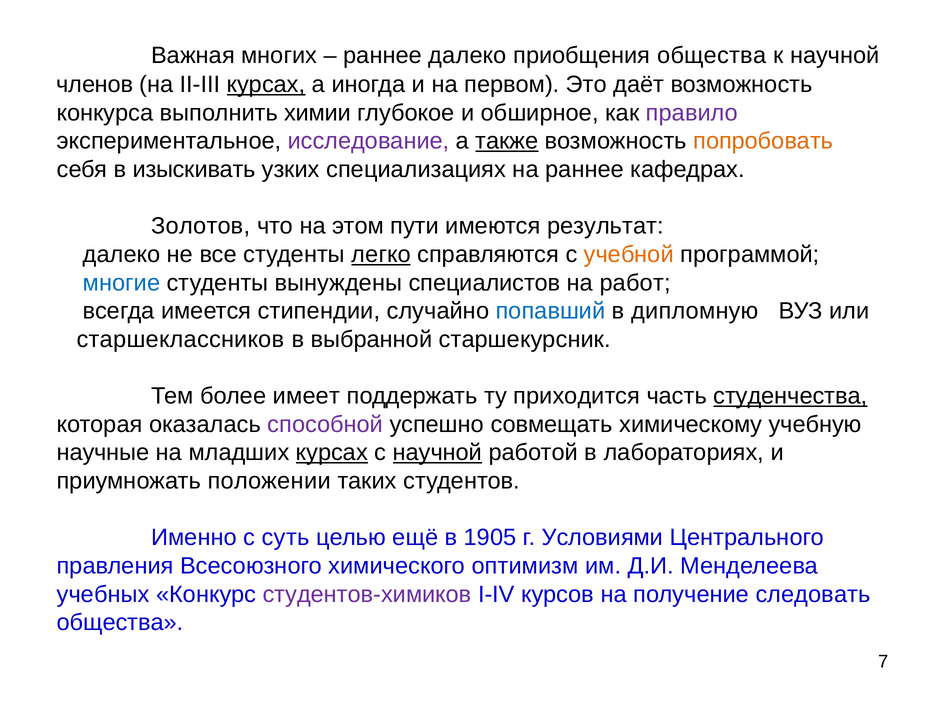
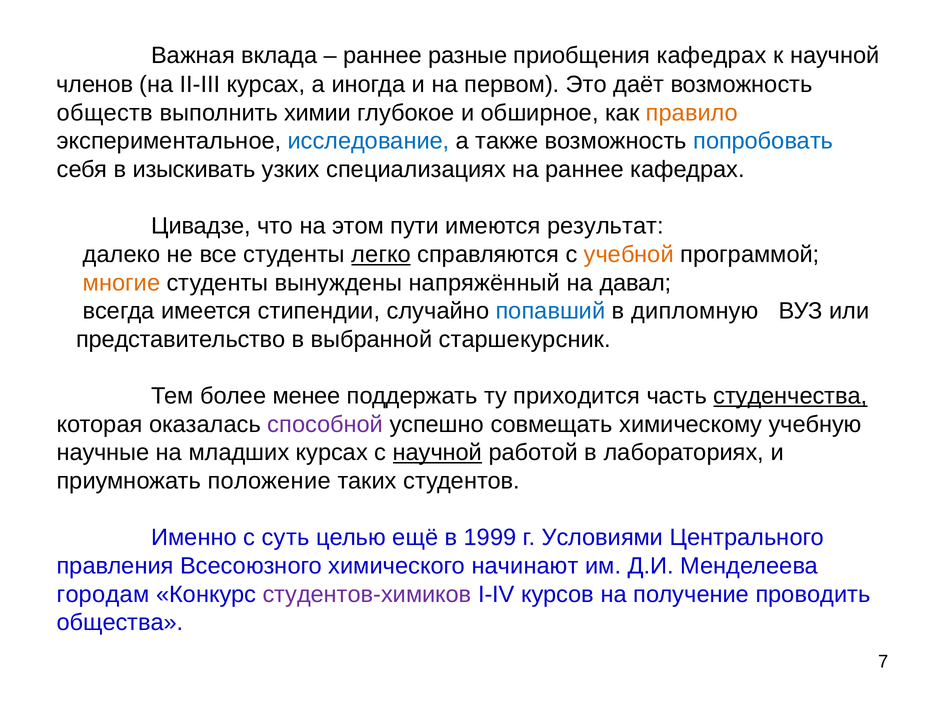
многих: многих -> вклада
раннее далеко: далеко -> разные
приобщения общества: общества -> кафедрах
курсах at (266, 85) underline: present -> none
конкурса: конкурса -> обществ
правило colour: purple -> orange
исследование colour: purple -> blue
также underline: present -> none
попробовать colour: orange -> blue
Золотов: Золотов -> Цивадзе
многие colour: blue -> orange
специалистов: специалистов -> напряжённый
работ: работ -> давал
старшеклассников: старшеклассников -> представительство
имеет: имеет -> менее
курсах at (332, 453) underline: present -> none
положении: положении -> положение
1905: 1905 -> 1999
оптимизм: оптимизм -> начинают
учебных: учебных -> городам
следовать: следовать -> проводить
